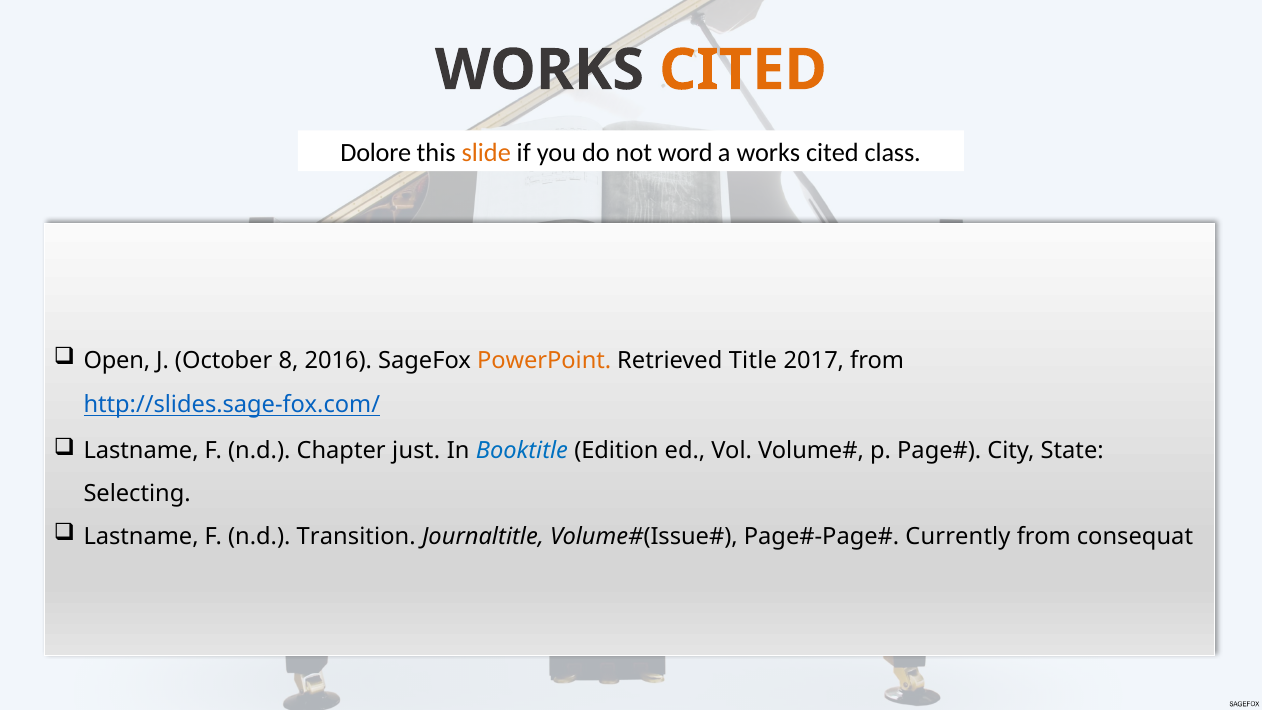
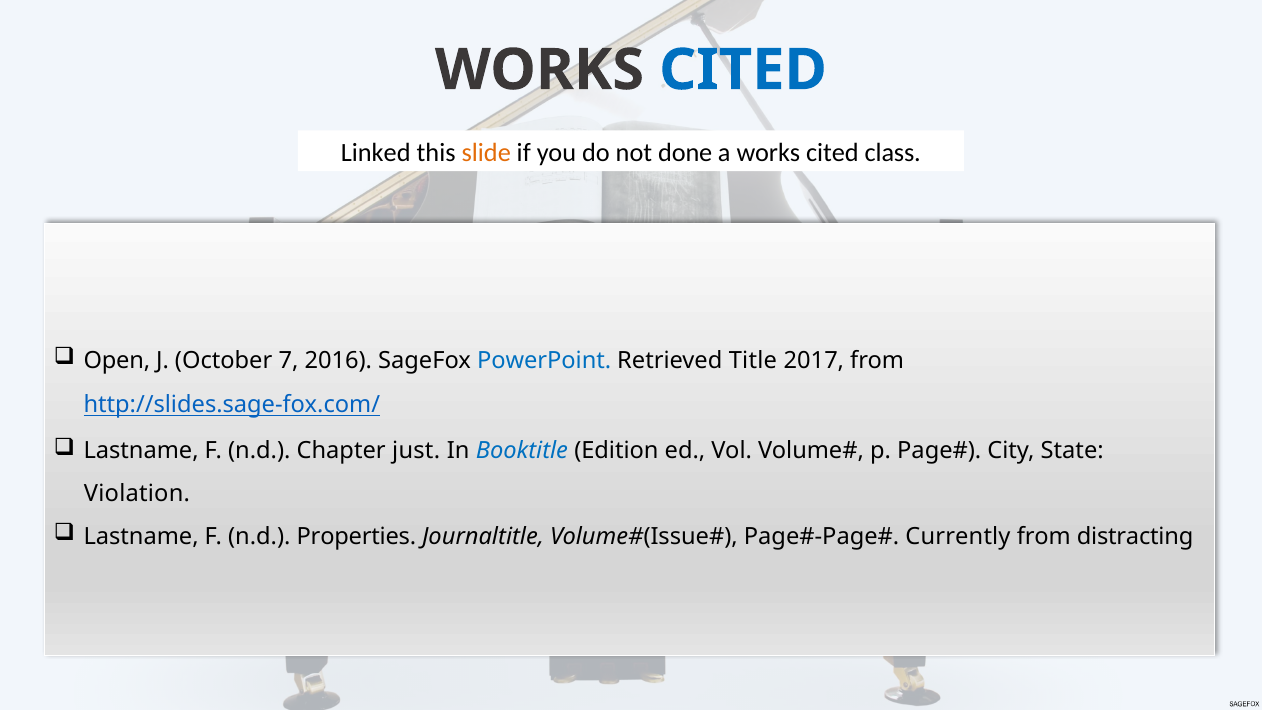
CITED at (743, 70) colour: orange -> blue
Dolore: Dolore -> Linked
word: word -> done
8: 8 -> 7
PowerPoint colour: orange -> blue
Selecting: Selecting -> Violation
Transition: Transition -> Properties
consequat: consequat -> distracting
